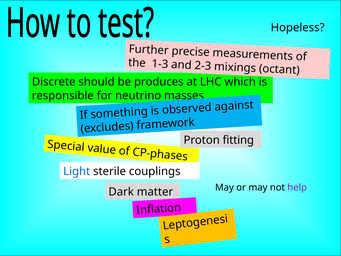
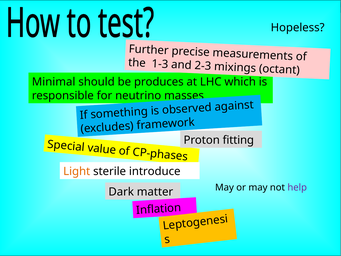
Discrete: Discrete -> Minimal
Light colour: blue -> orange
couplings: couplings -> introduce
